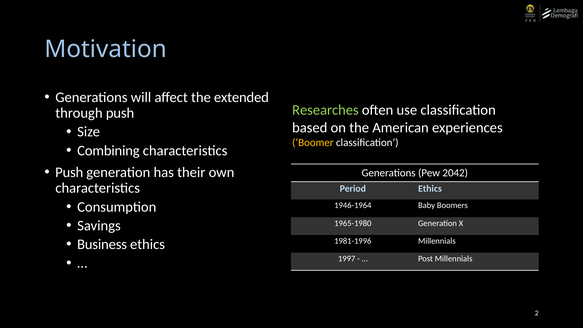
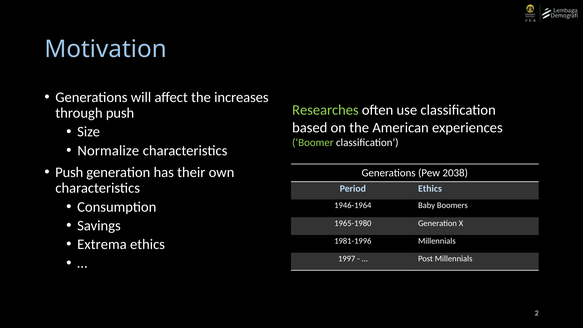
extended: extended -> increases
Boomer colour: yellow -> light green
Combining: Combining -> Normalize
2042: 2042 -> 2038
Business: Business -> Extrema
